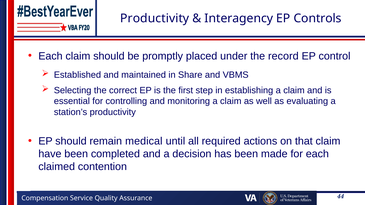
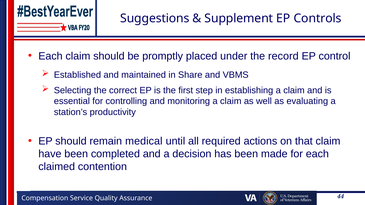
Productivity at (155, 18): Productivity -> Suggestions
Interagency: Interagency -> Supplement
